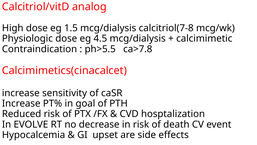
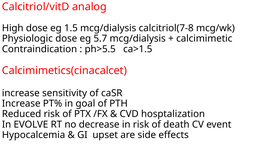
4.5: 4.5 -> 5.7
ca>7.8: ca>7.8 -> ca>1.5
